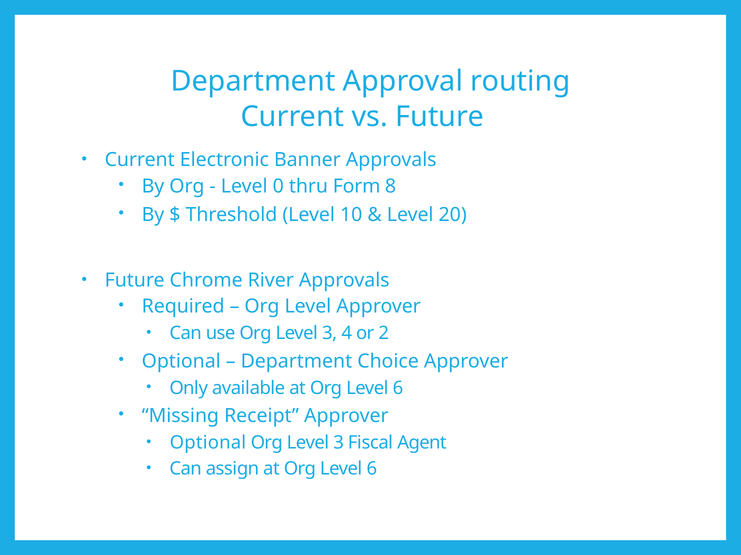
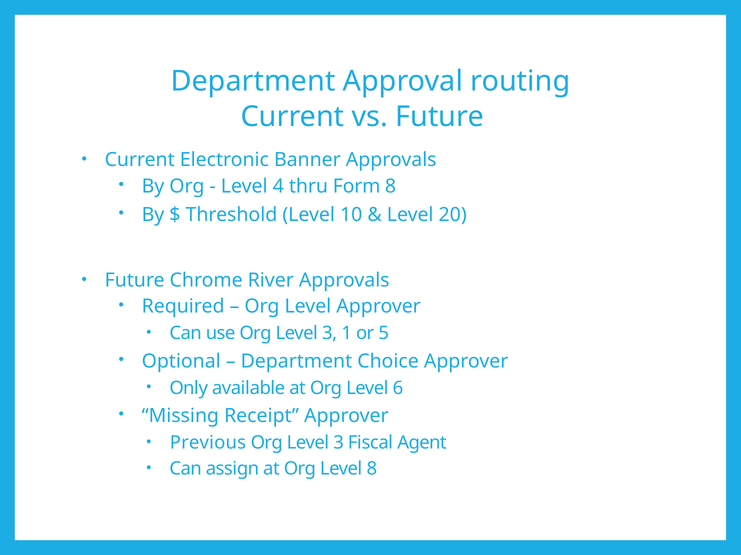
0: 0 -> 4
4: 4 -> 1
2: 2 -> 5
Optional at (208, 443): Optional -> Previous
6 at (372, 469): 6 -> 8
